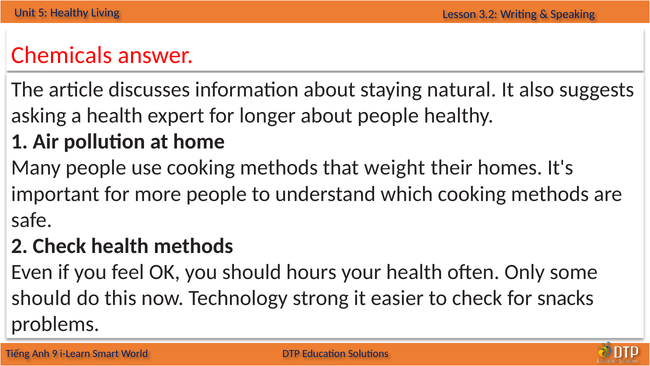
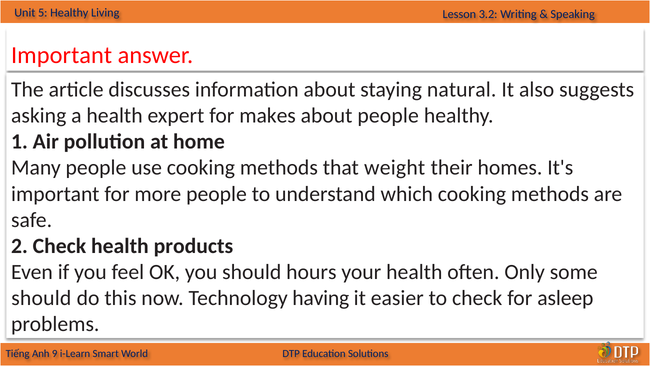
Chemicals at (62, 55): Chemicals -> Important
longer: longer -> makes
health methods: methods -> products
strong: strong -> having
snacks: snacks -> asleep
